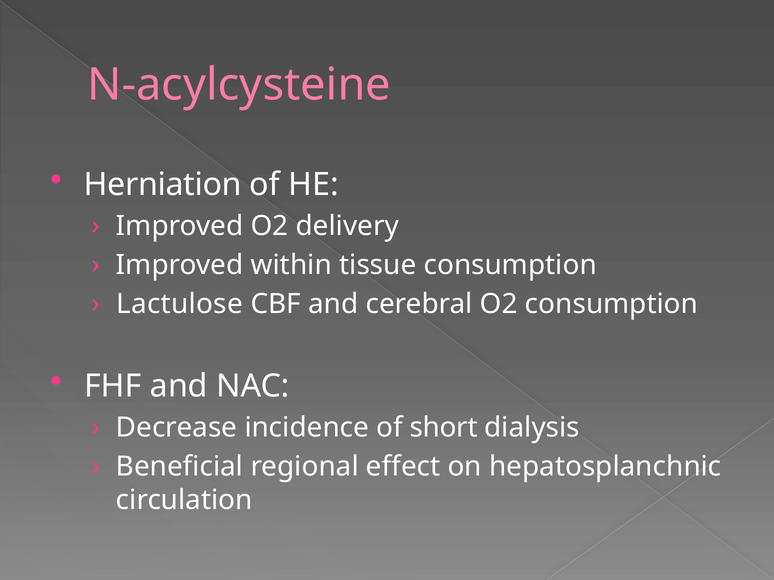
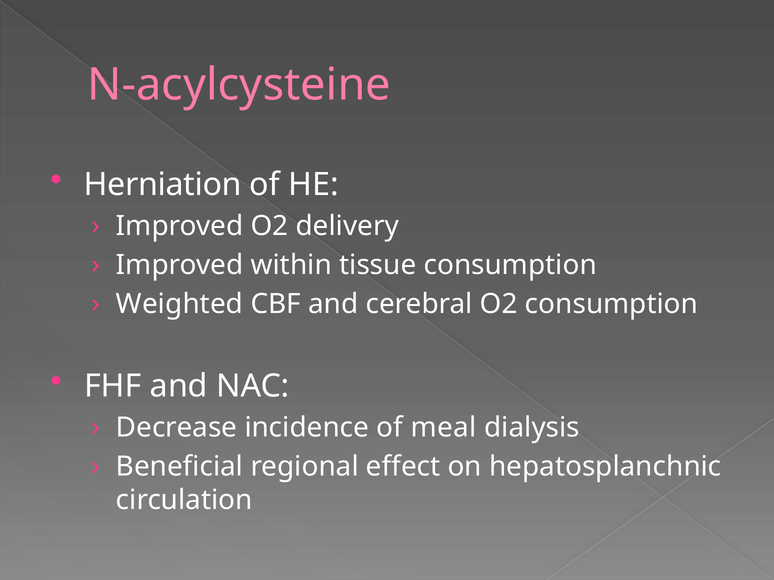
Lactulose: Lactulose -> Weighted
short: short -> meal
